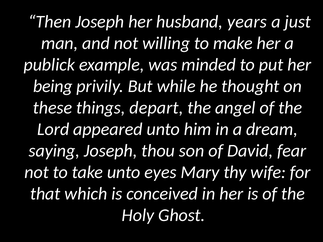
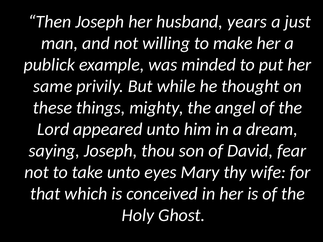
being: being -> same
depart: depart -> mighty
